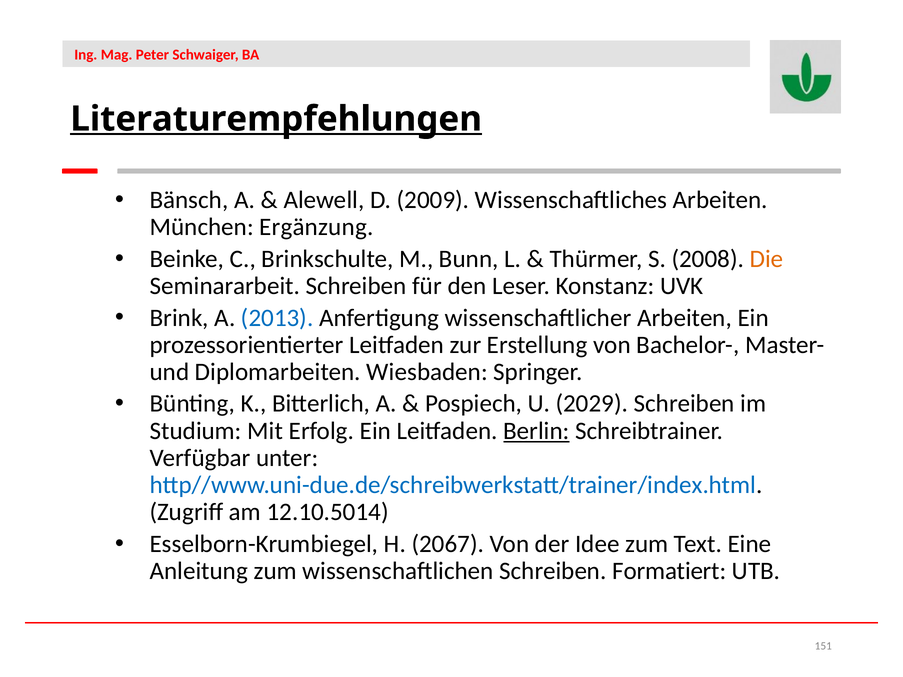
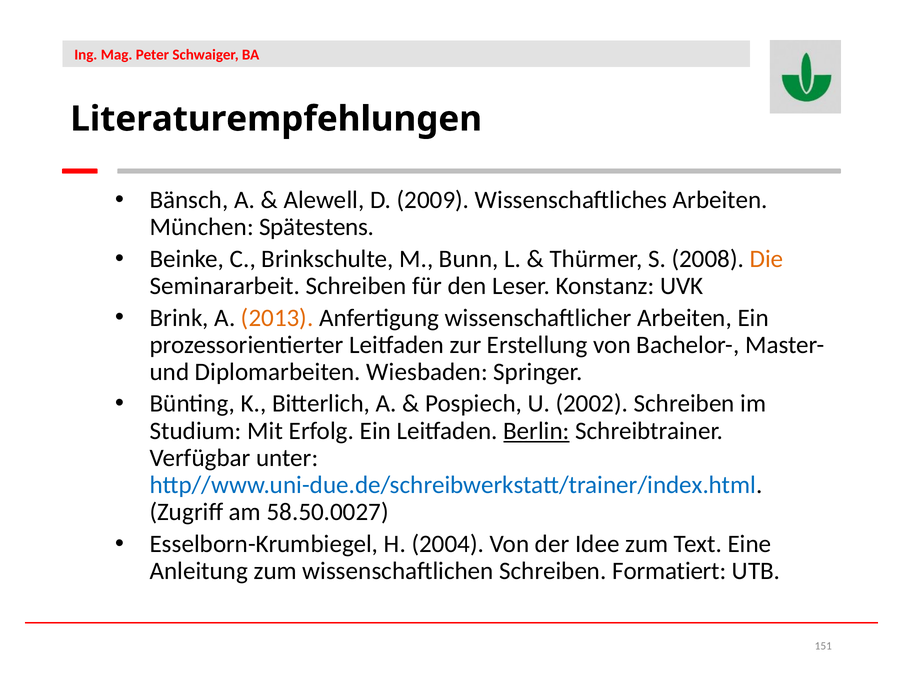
Literaturempfehlungen underline: present -> none
Ergänzung: Ergänzung -> Spätestens
2013 colour: blue -> orange
2029: 2029 -> 2002
12.10.5014: 12.10.5014 -> 58.50.0027
2067: 2067 -> 2004
